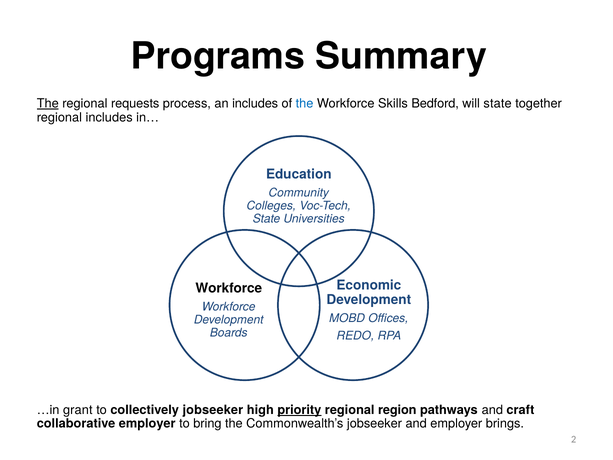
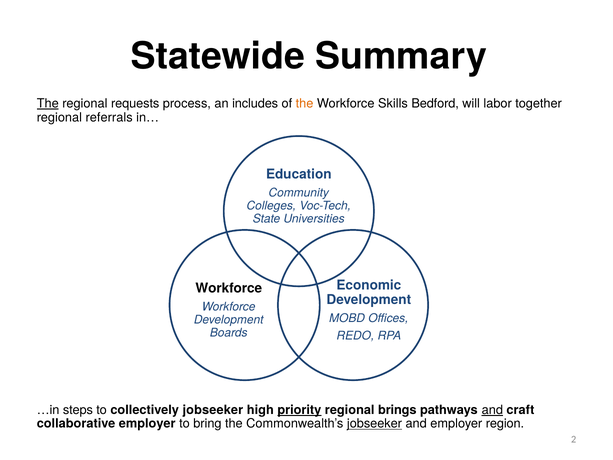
Programs: Programs -> Statewide
the at (305, 104) colour: blue -> orange
will state: state -> labor
regional includes: includes -> referrals
grant: grant -> steps
region: region -> brings
and at (492, 410) underline: none -> present
jobseeker at (374, 424) underline: none -> present
brings: brings -> region
